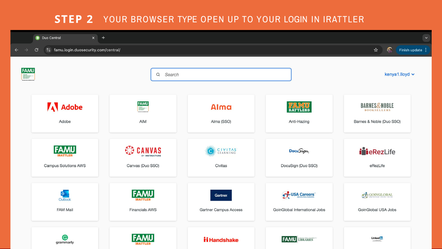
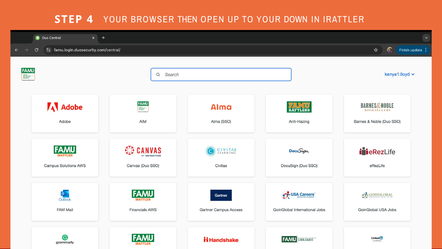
2: 2 -> 4
TYPE: TYPE -> THEN
LOGIN: LOGIN -> DOWN
